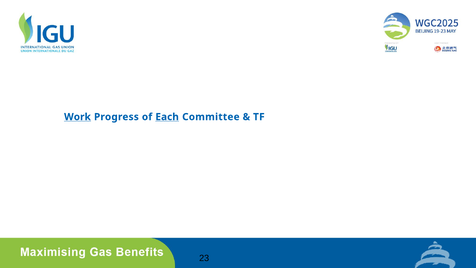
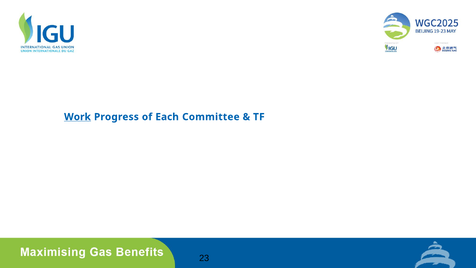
Each underline: present -> none
